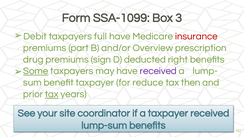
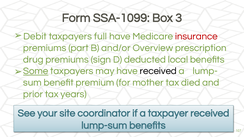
right: right -> local
received at (158, 71) colour: purple -> black
benefit taxpayer: taxpayer -> premium
reduce: reduce -> mother
then: then -> died
tax at (52, 94) underline: present -> none
